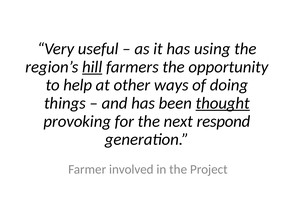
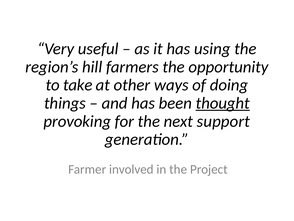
hill underline: present -> none
help: help -> take
respond: respond -> support
